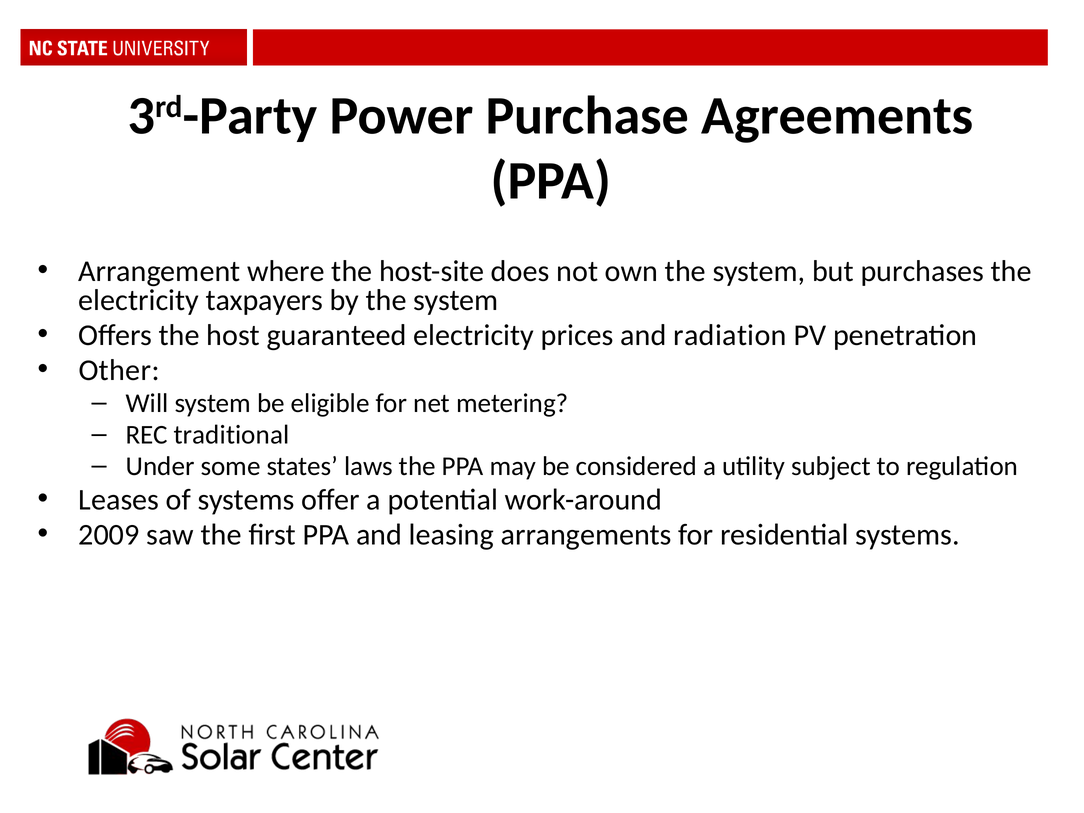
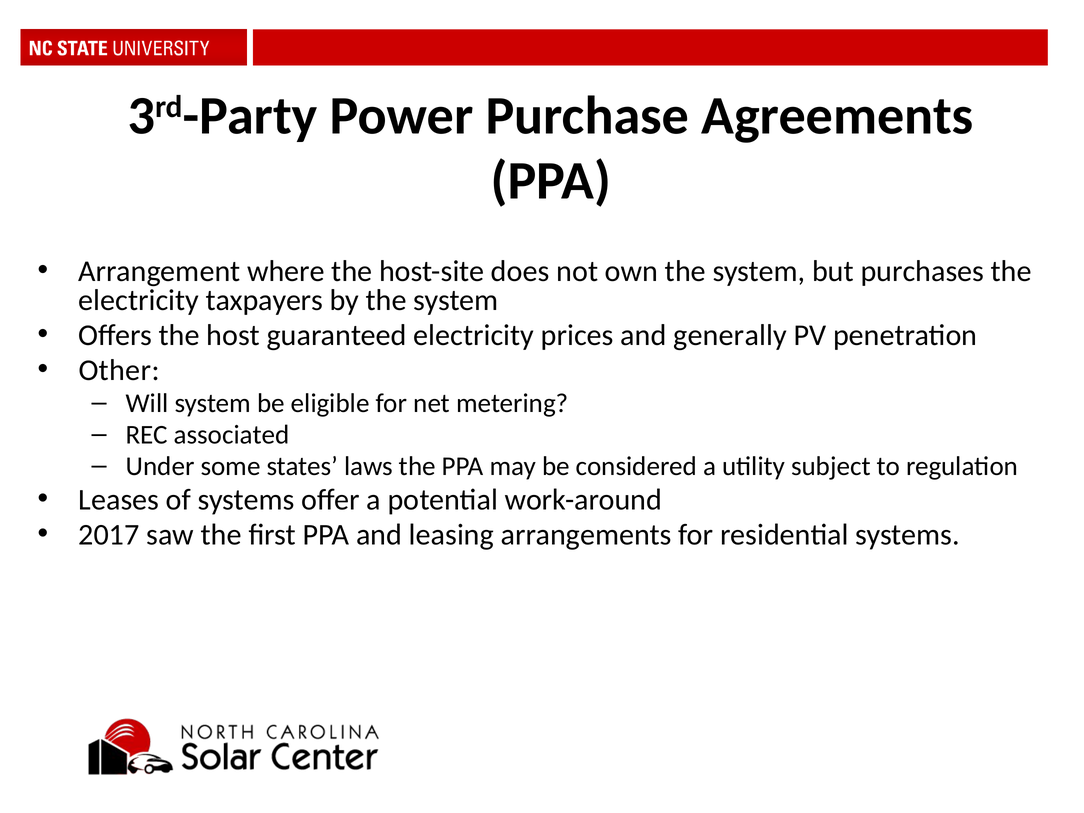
radiation: radiation -> generally
traditional: traditional -> associated
2009: 2009 -> 2017
